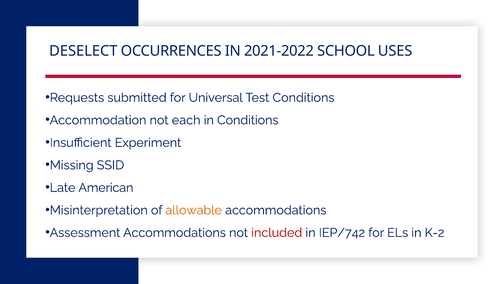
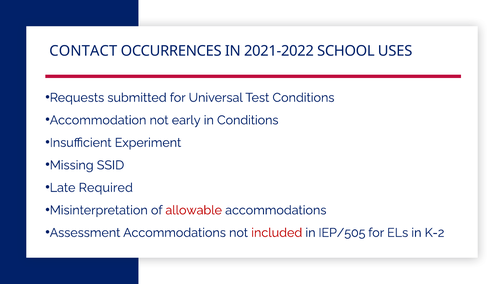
DESELECT: DESELECT -> CONTACT
each: each -> early
American: American -> Required
allowable colour: orange -> red
IEP/742: IEP/742 -> IEP/505
